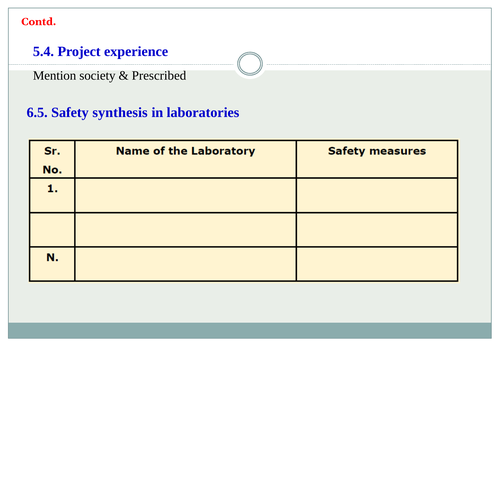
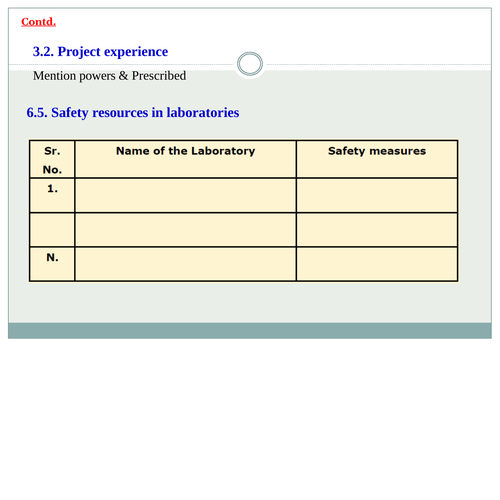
Contd underline: none -> present
5.4: 5.4 -> 3.2
society: society -> powers
synthesis: synthesis -> resources
